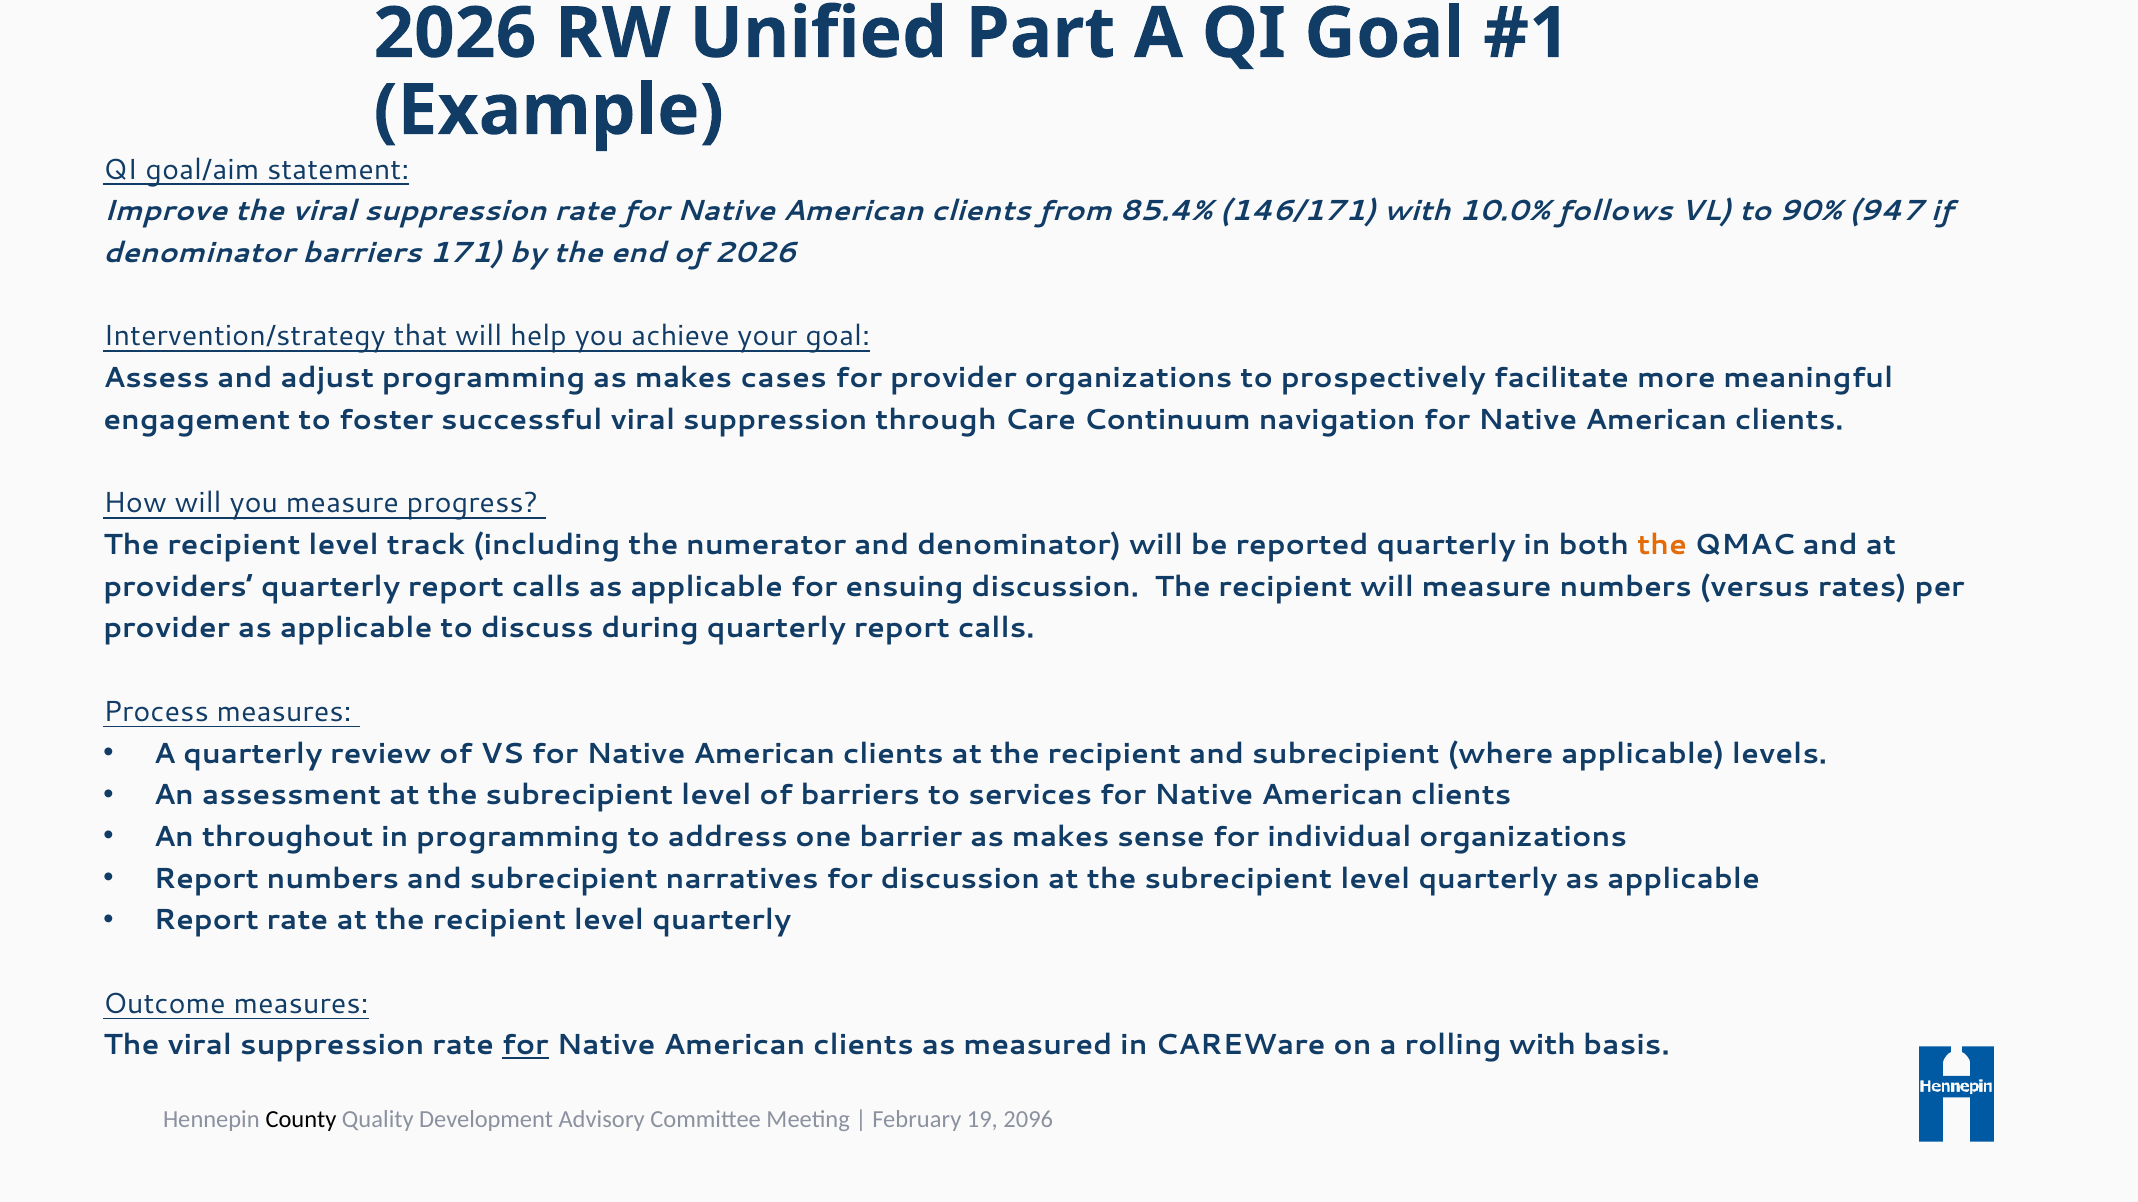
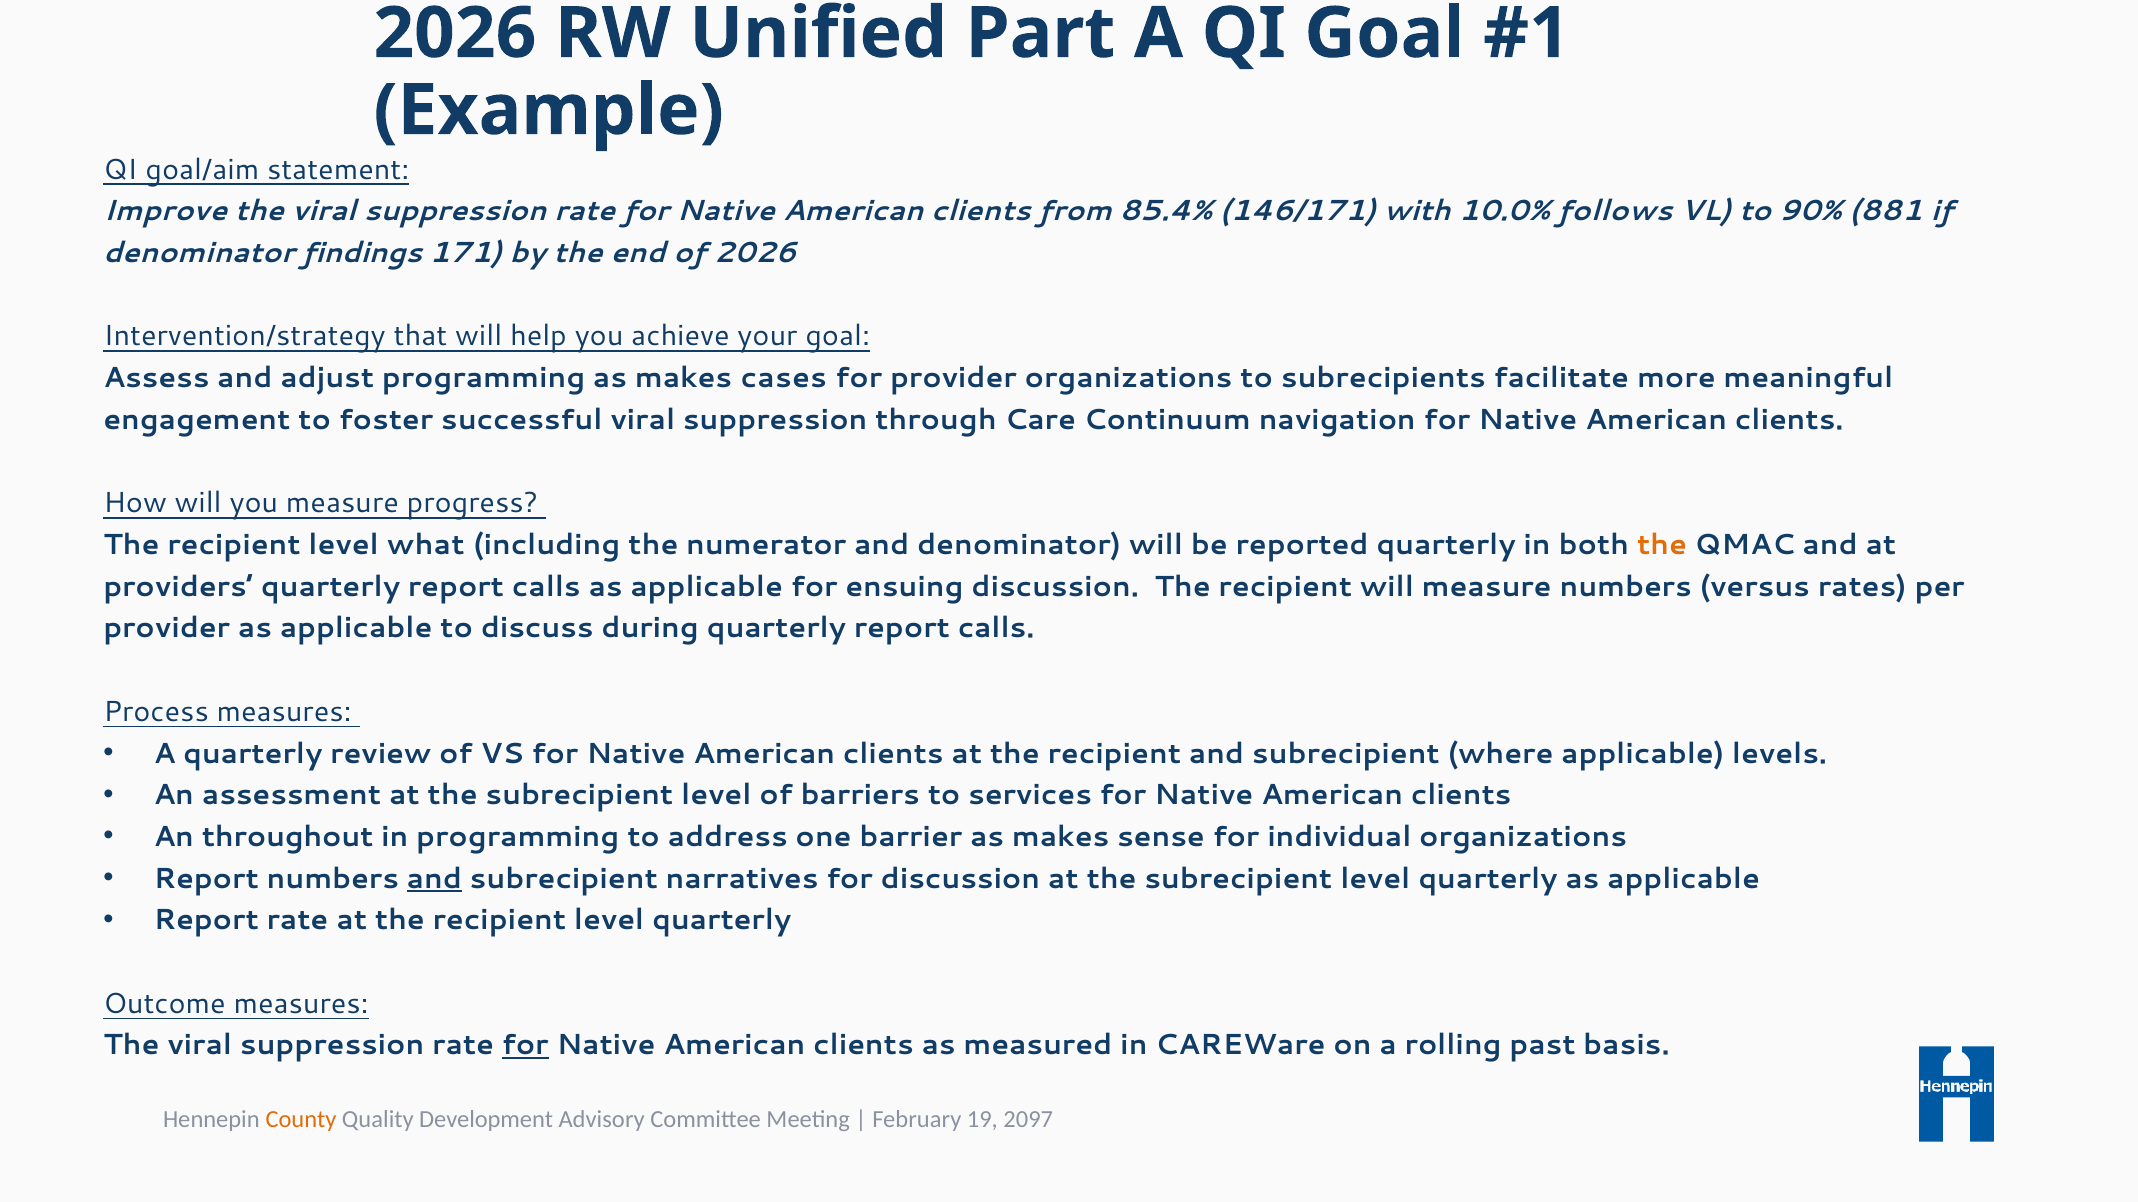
947: 947 -> 881
denominator barriers: barriers -> findings
prospectively: prospectively -> subrecipients
track: track -> what
and at (434, 879) underline: none -> present
rolling with: with -> past
County colour: black -> orange
2096: 2096 -> 2097
